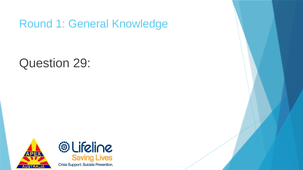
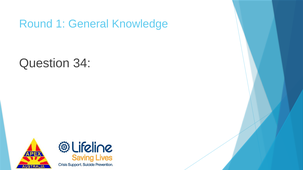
29: 29 -> 34
